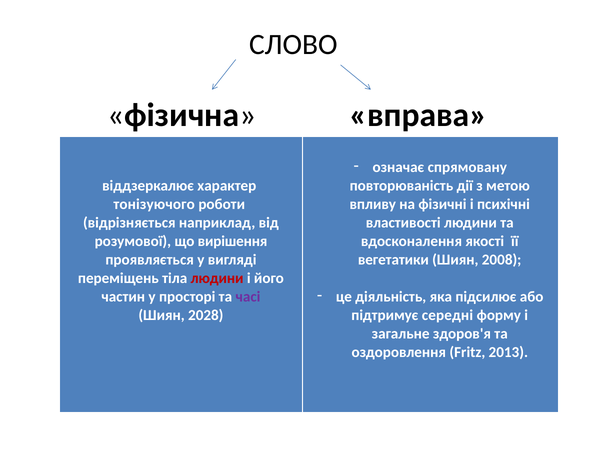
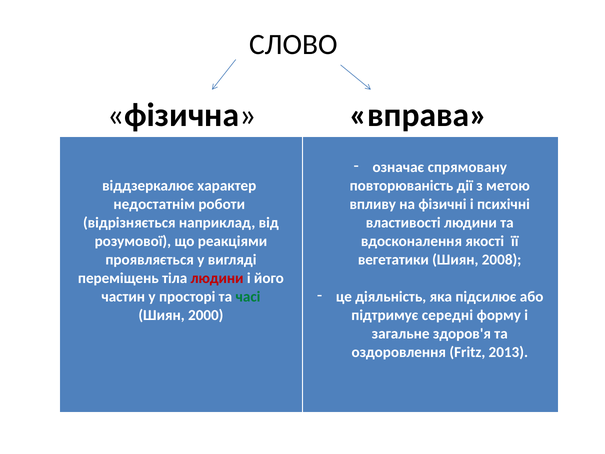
тонізуючого: тонізуючого -> недостатнім
вирішення: вирішення -> реакціями
часі colour: purple -> green
2028: 2028 -> 2000
